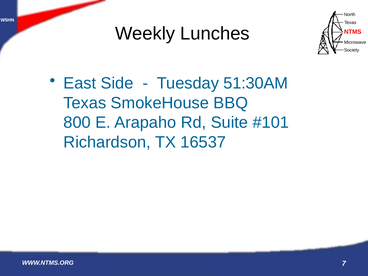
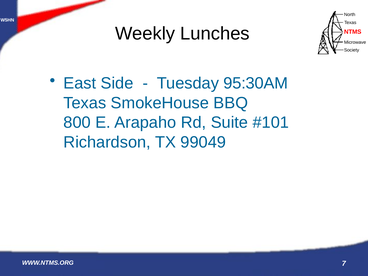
51:30AM: 51:30AM -> 95:30AM
16537: 16537 -> 99049
